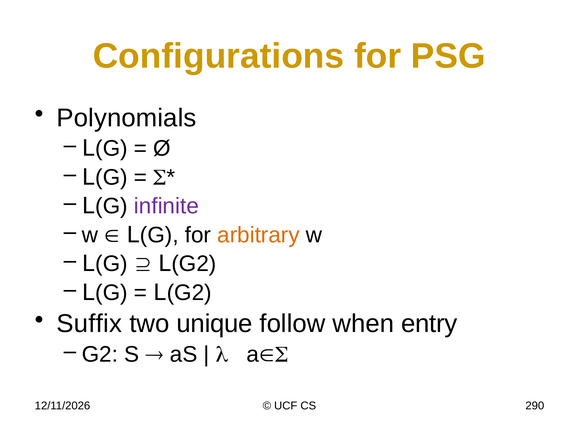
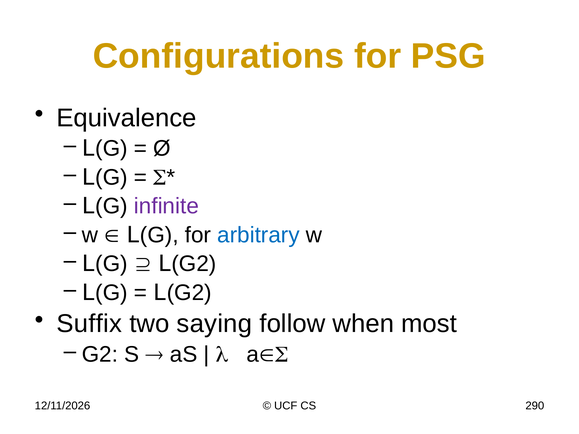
Polynomials: Polynomials -> Equivalence
arbitrary colour: orange -> blue
unique: unique -> saying
entry: entry -> most
